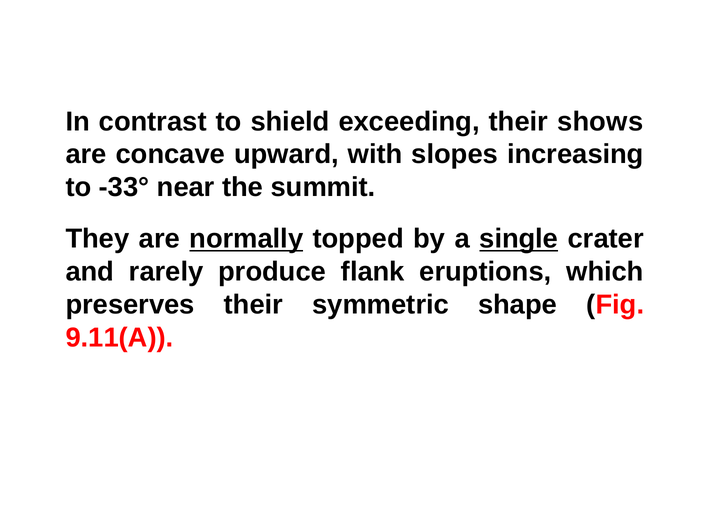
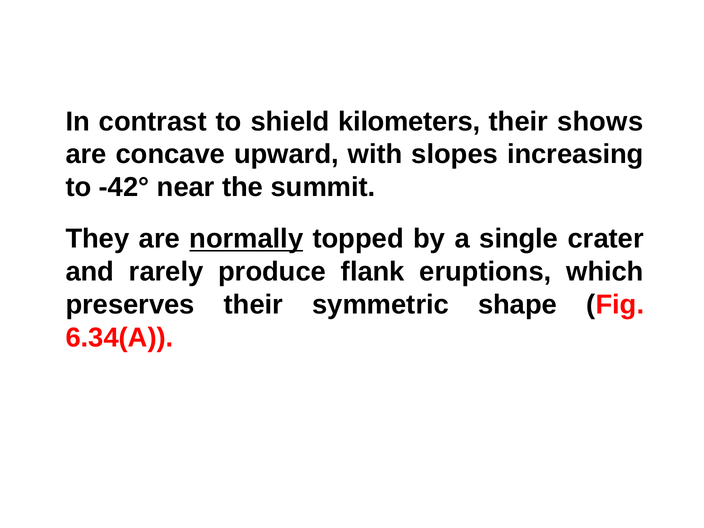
exceeding: exceeding -> kilometers
-33°: -33° -> -42°
single underline: present -> none
9.11(A: 9.11(A -> 6.34(A
